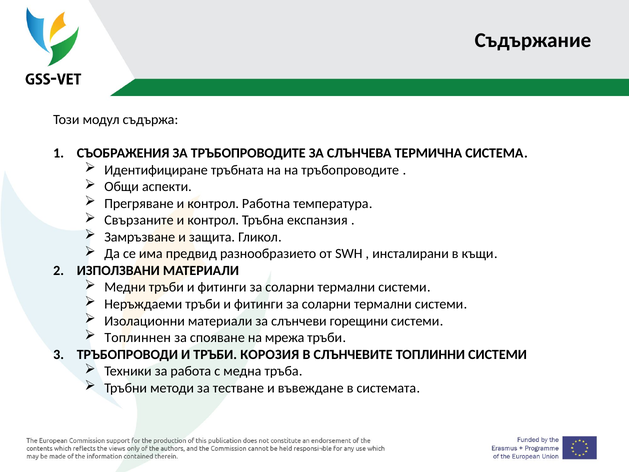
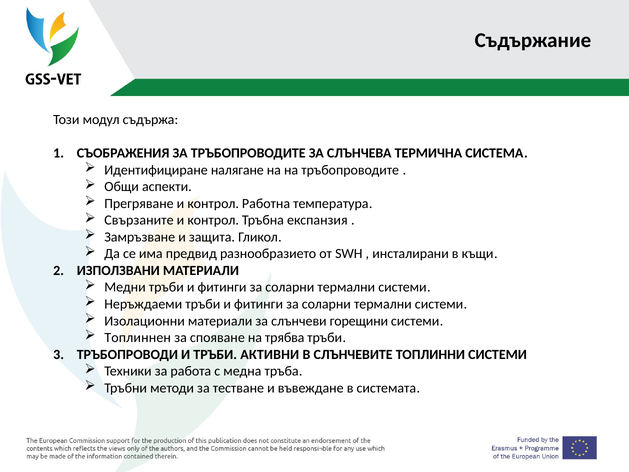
тръбната: тръбната -> налягане
мрежа: мрежа -> трябва
КОРОЗИЯ: КОРОЗИЯ -> АКТИВНИ
